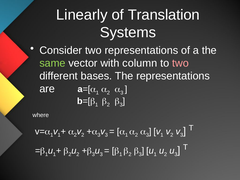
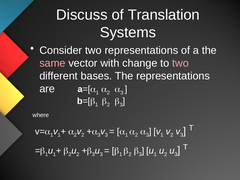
Linearly: Linearly -> Discuss
same colour: light green -> pink
column: column -> change
